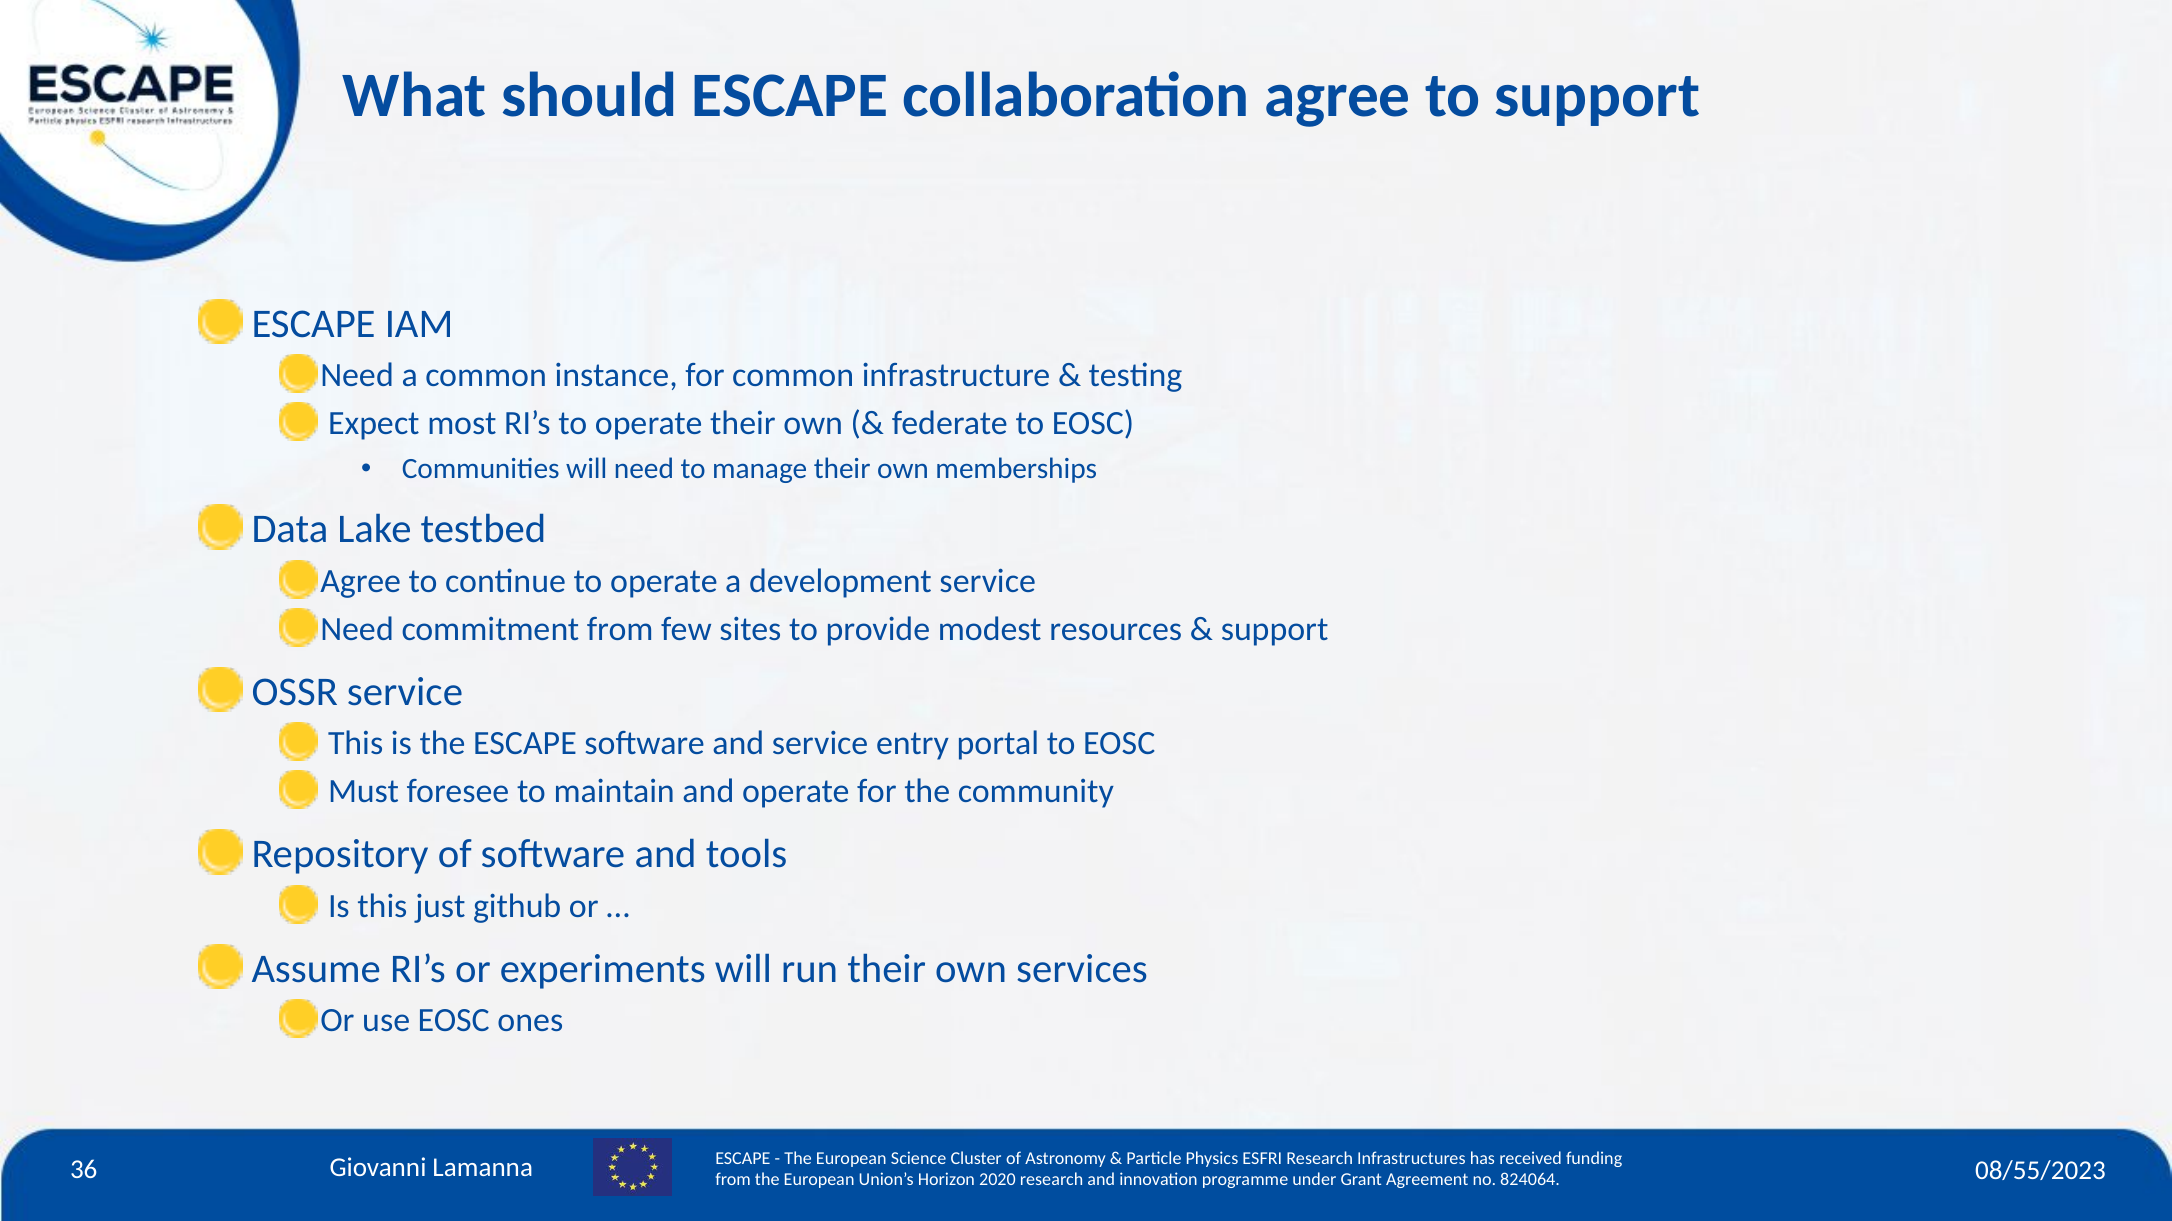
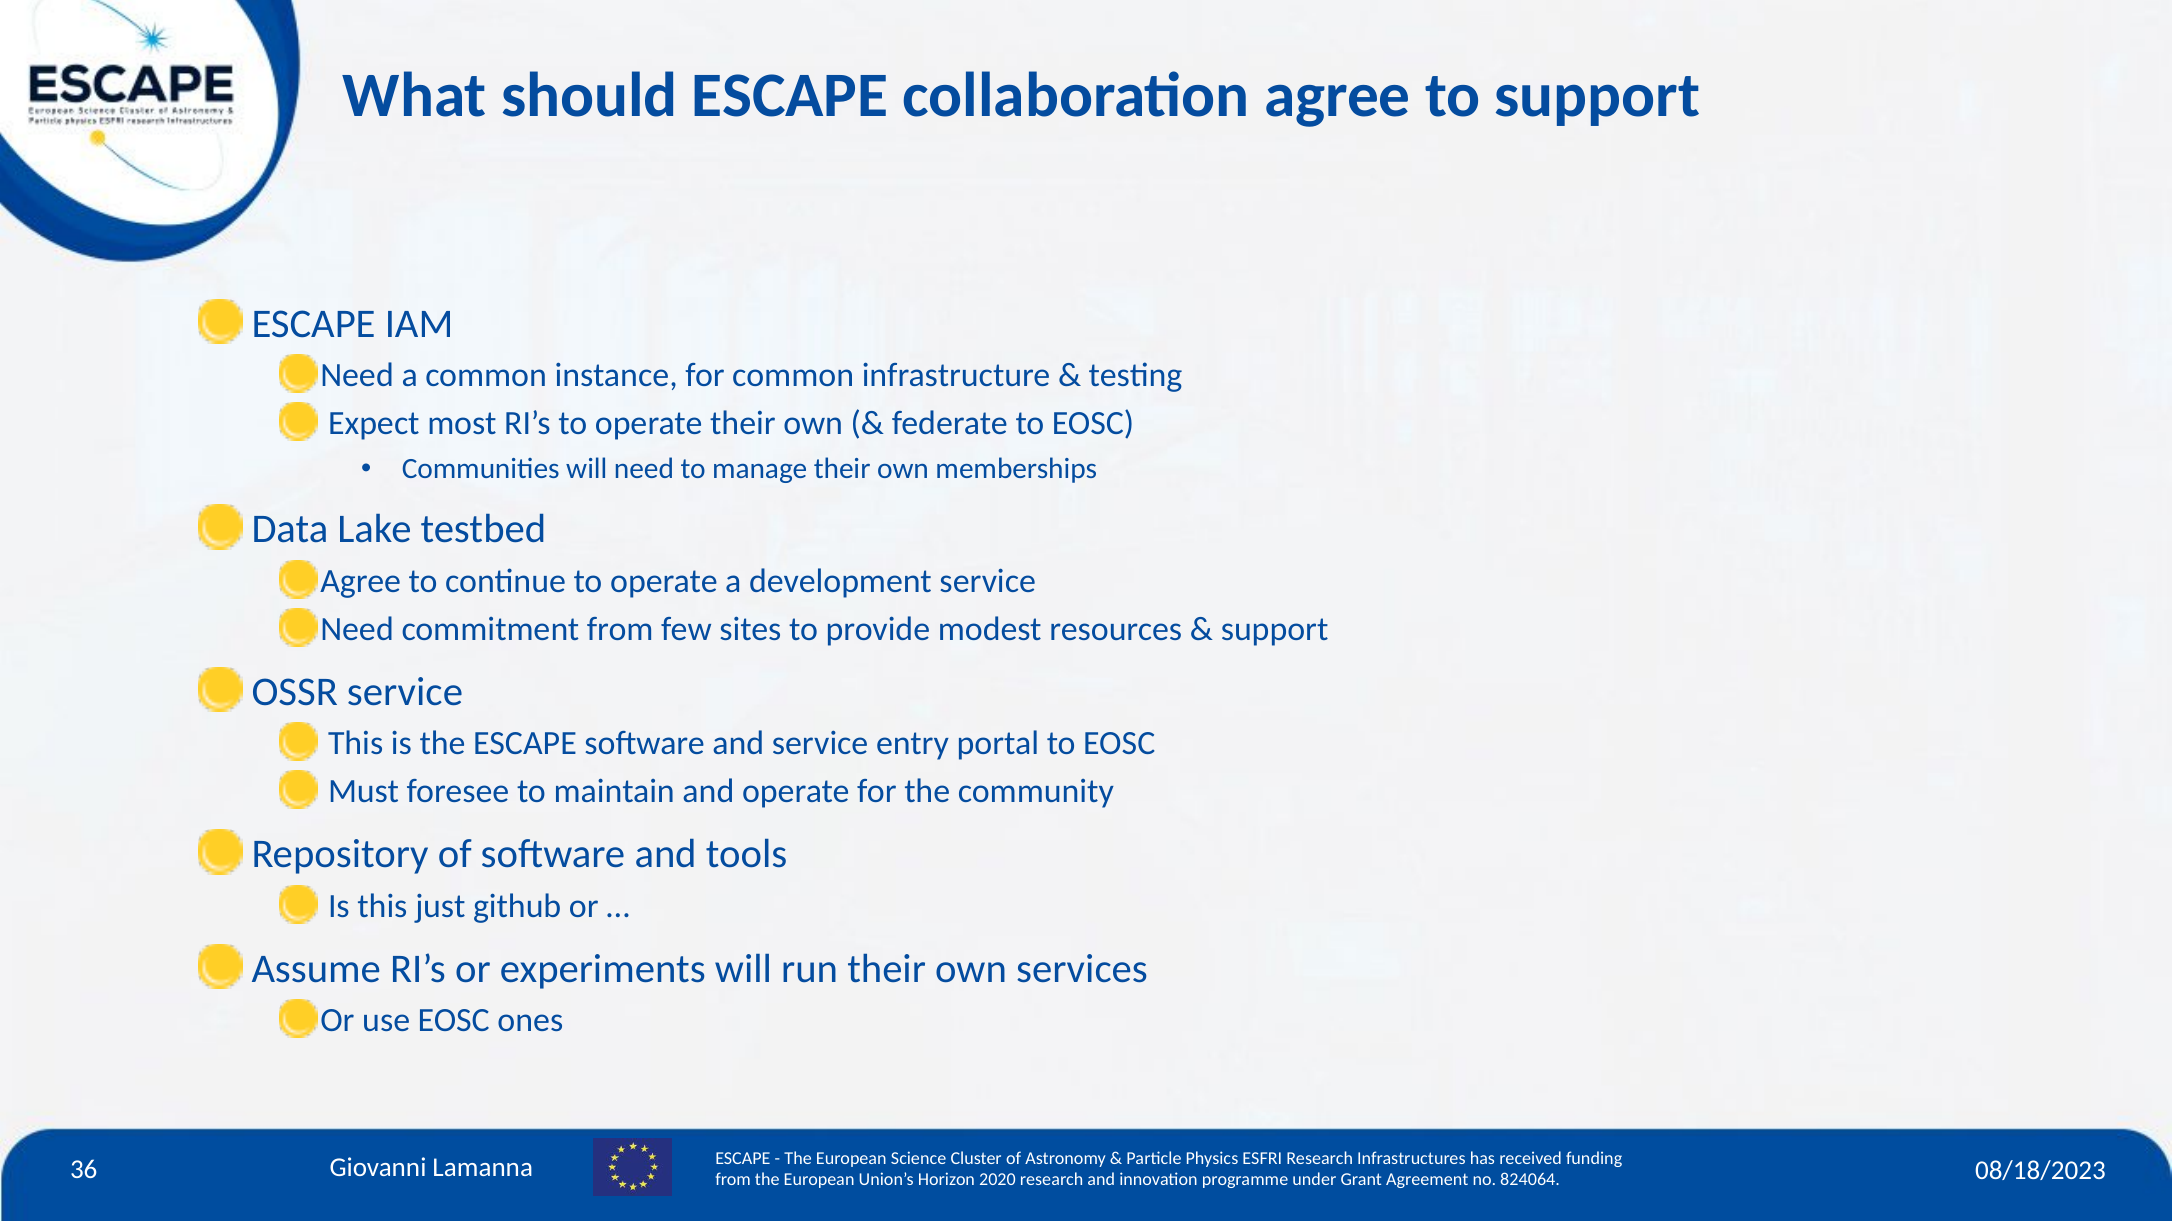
08/55/2023: 08/55/2023 -> 08/18/2023
